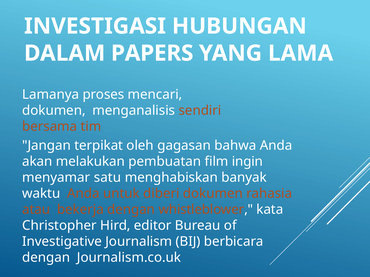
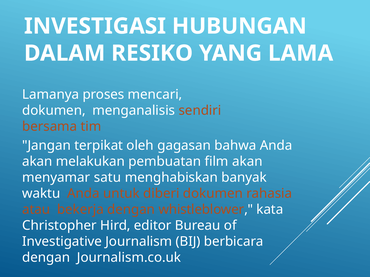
PAPERS: PAPERS -> RESIKO
film ingin: ingin -> akan
